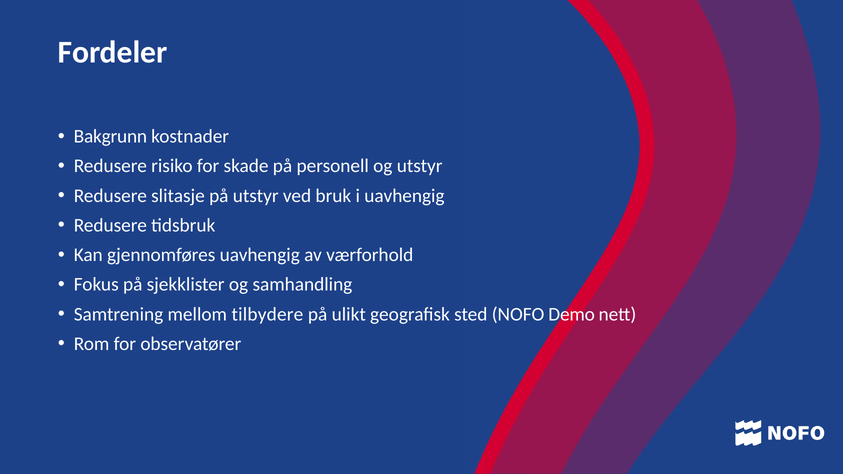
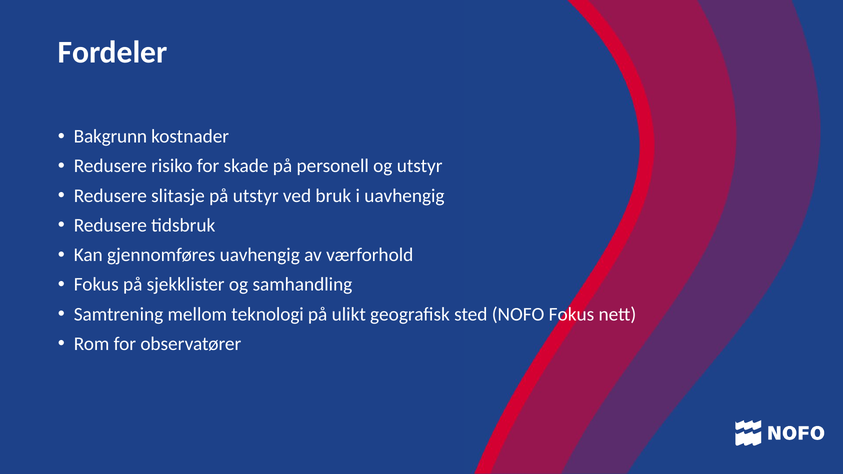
tilbydere: tilbydere -> teknologi
NOFO Demo: Demo -> Fokus
